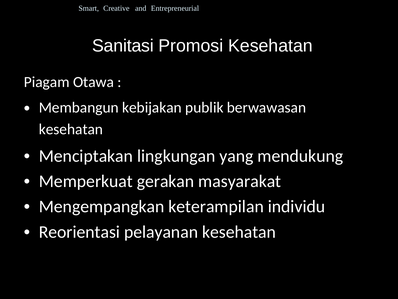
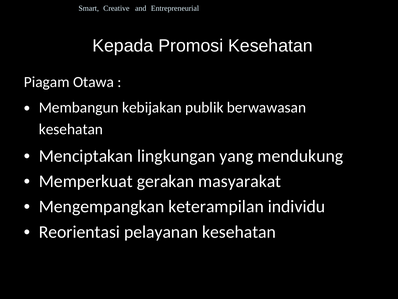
Sanitasi: Sanitasi -> Kepada
